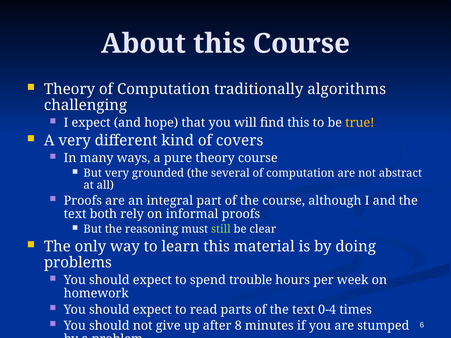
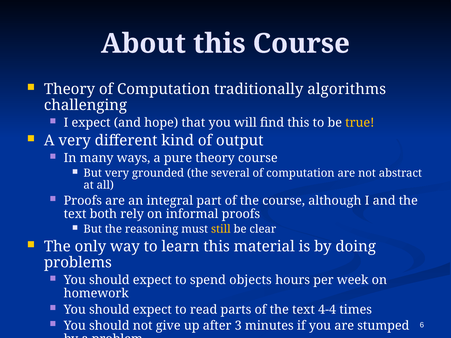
covers: covers -> output
still colour: light green -> yellow
trouble: trouble -> objects
0-4: 0-4 -> 4-4
8: 8 -> 3
